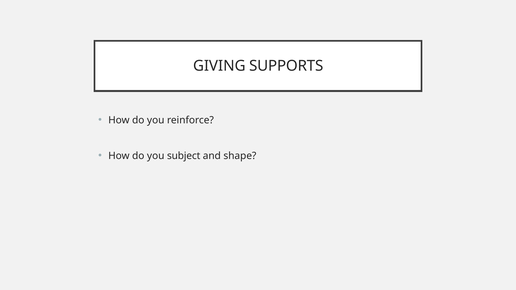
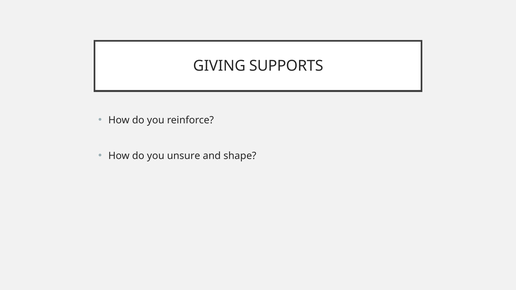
subject: subject -> unsure
